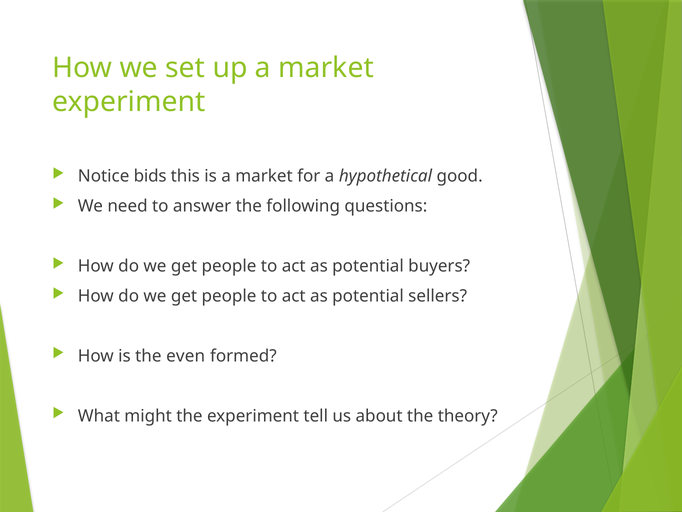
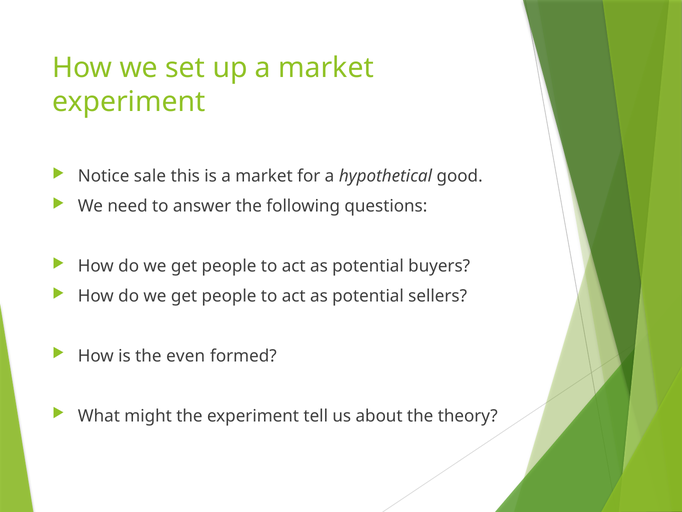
bids: bids -> sale
